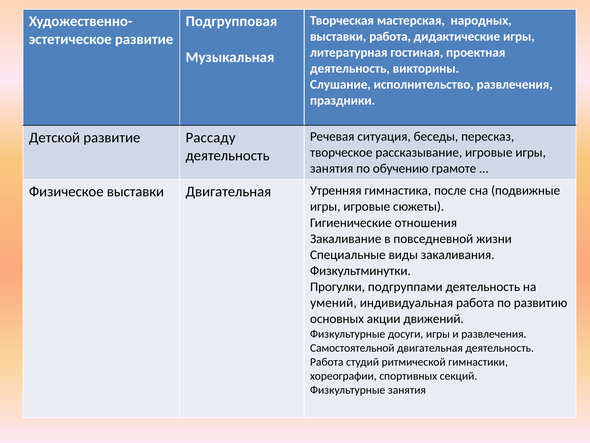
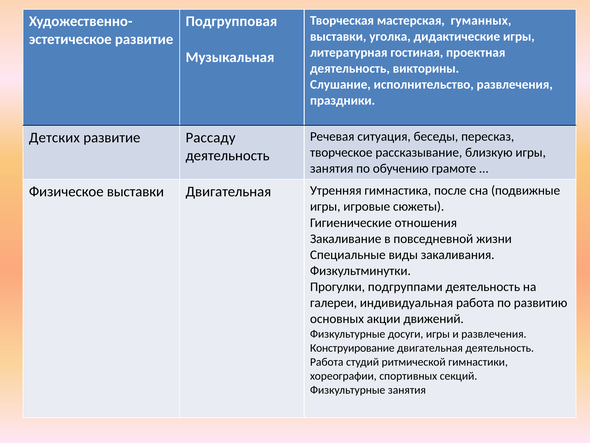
народных: народных -> гуманных
выставки работа: работа -> уголка
Детской: Детской -> Детских
рассказывание игровые: игровые -> близкую
умений: умений -> галереи
Самостоятельной: Самостоятельной -> Конструирование
